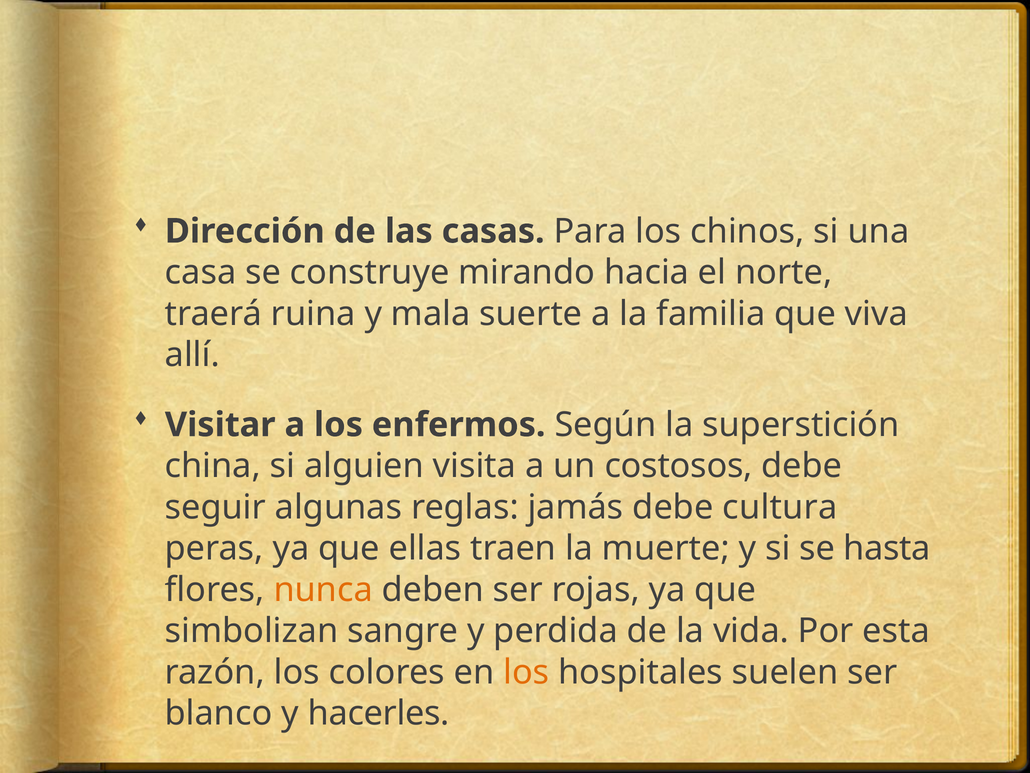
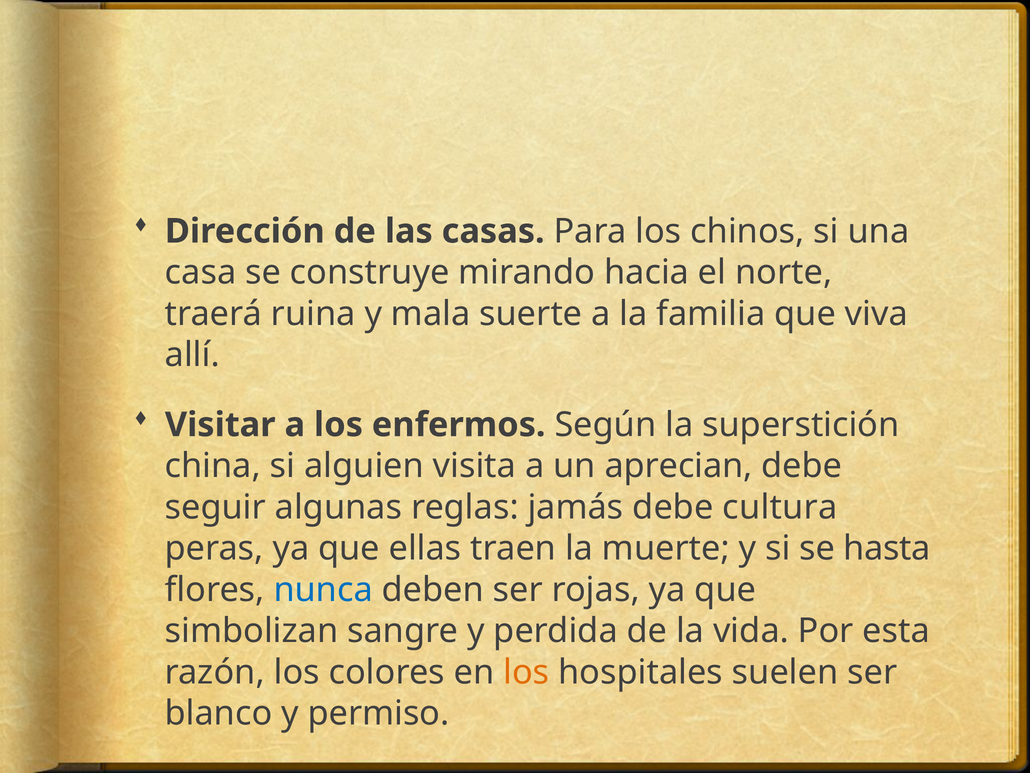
costosos: costosos -> aprecian
nunca colour: orange -> blue
hacerles: hacerles -> permiso
